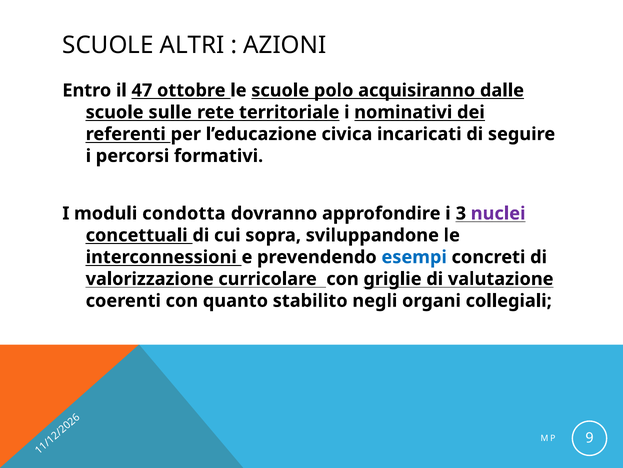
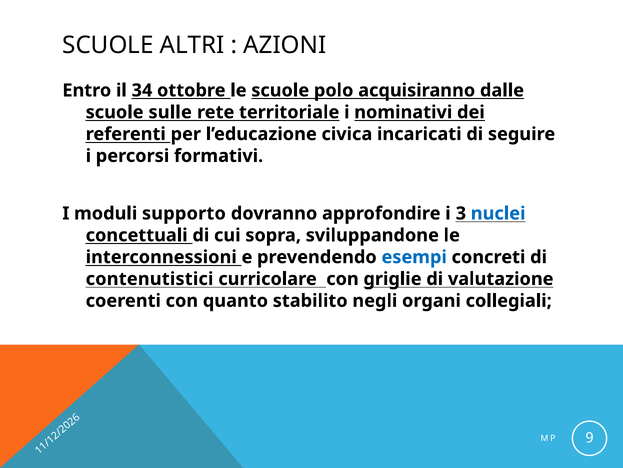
47: 47 -> 34
condotta: condotta -> supporto
nuclei colour: purple -> blue
valorizzazione: valorizzazione -> contenutistici
